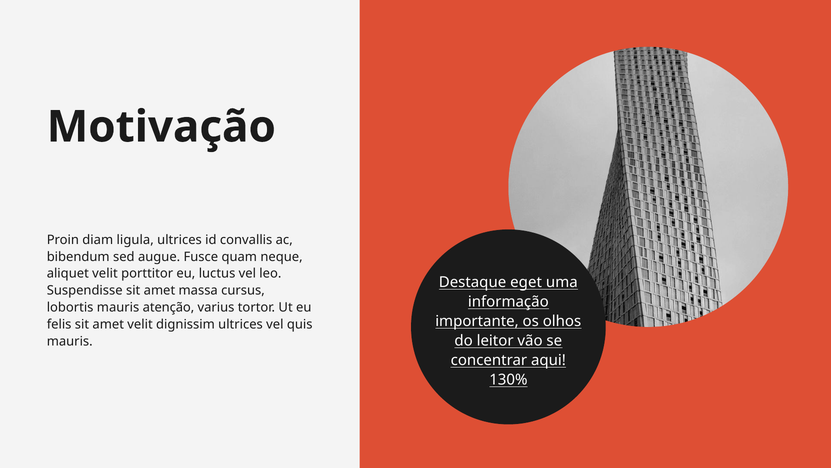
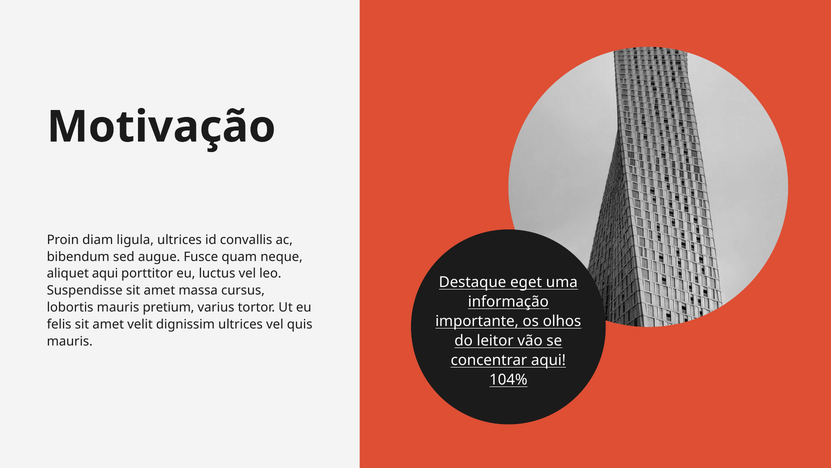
aliquet velit: velit -> aqui
atenção: atenção -> pretium
130%: 130% -> 104%
